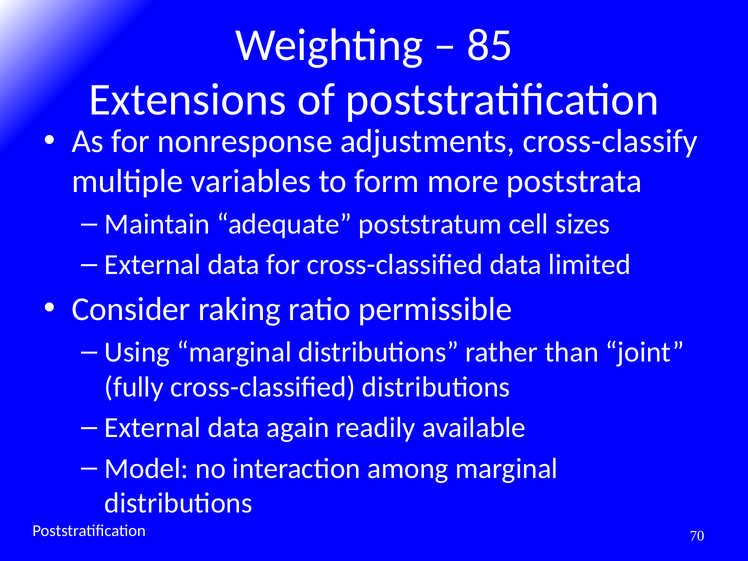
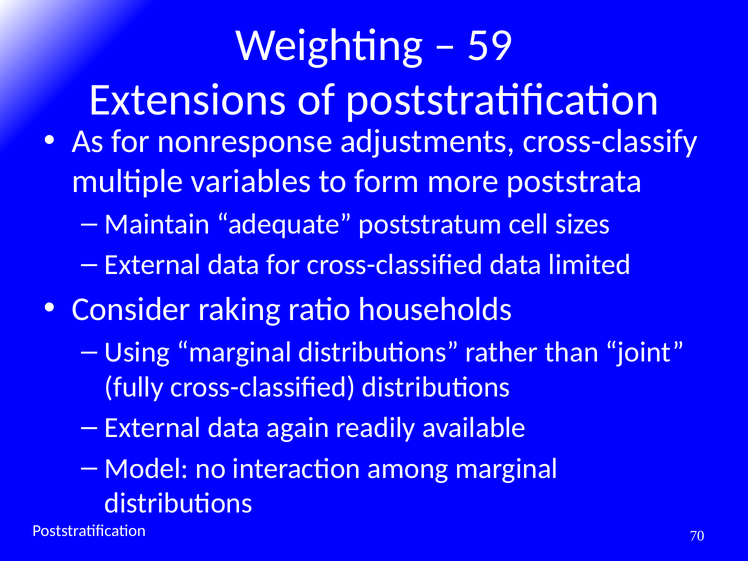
85: 85 -> 59
permissible: permissible -> households
